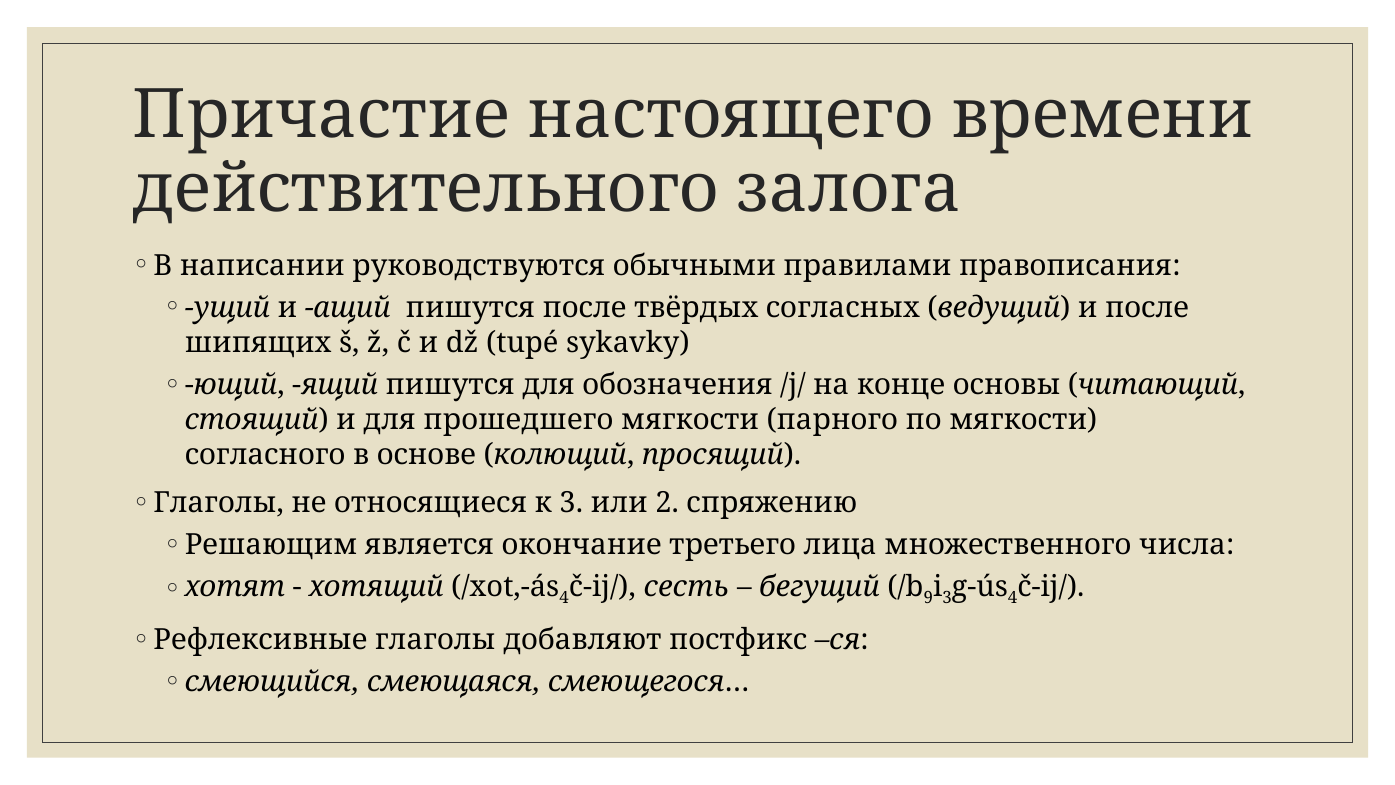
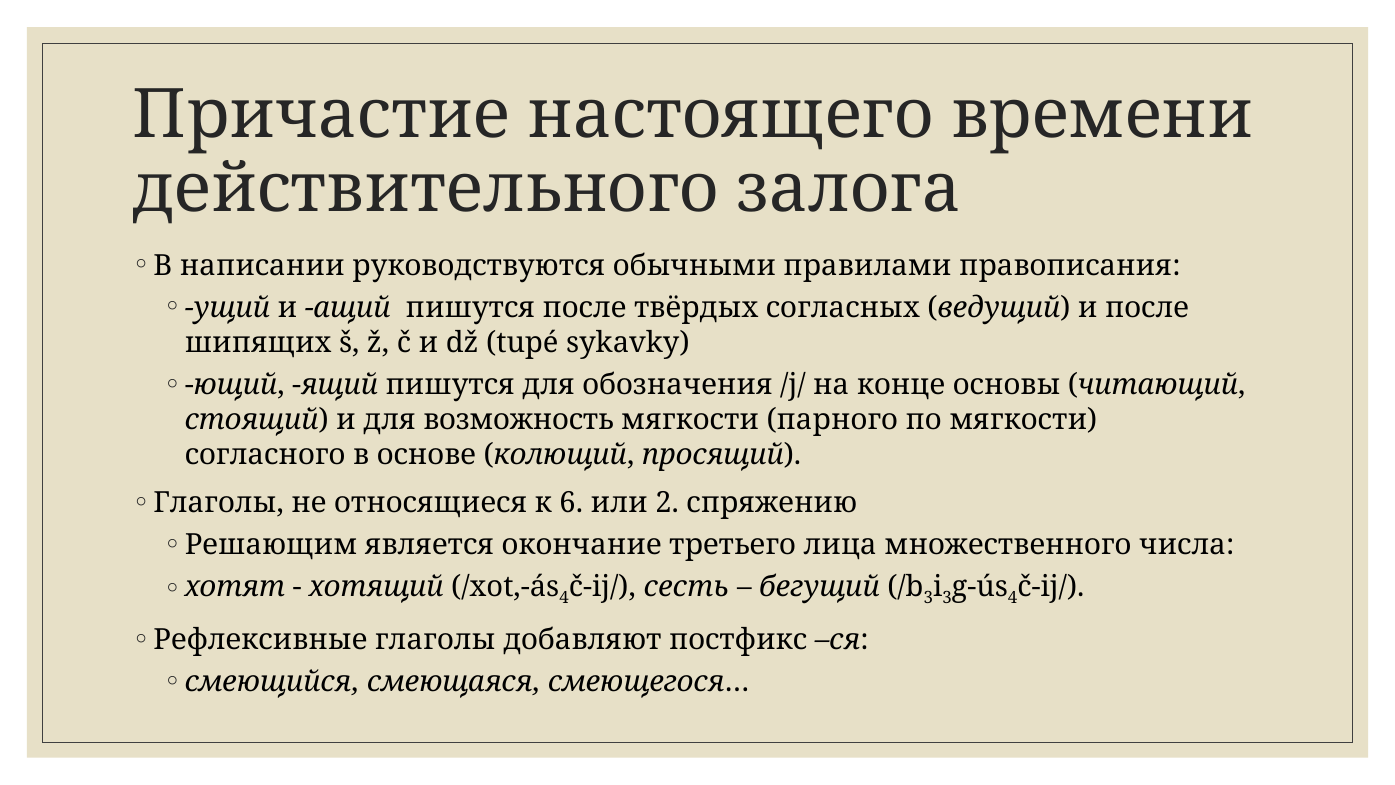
прошедшего: прошедшего -> возможность
к 3: 3 -> 6
9 at (928, 598): 9 -> 3
